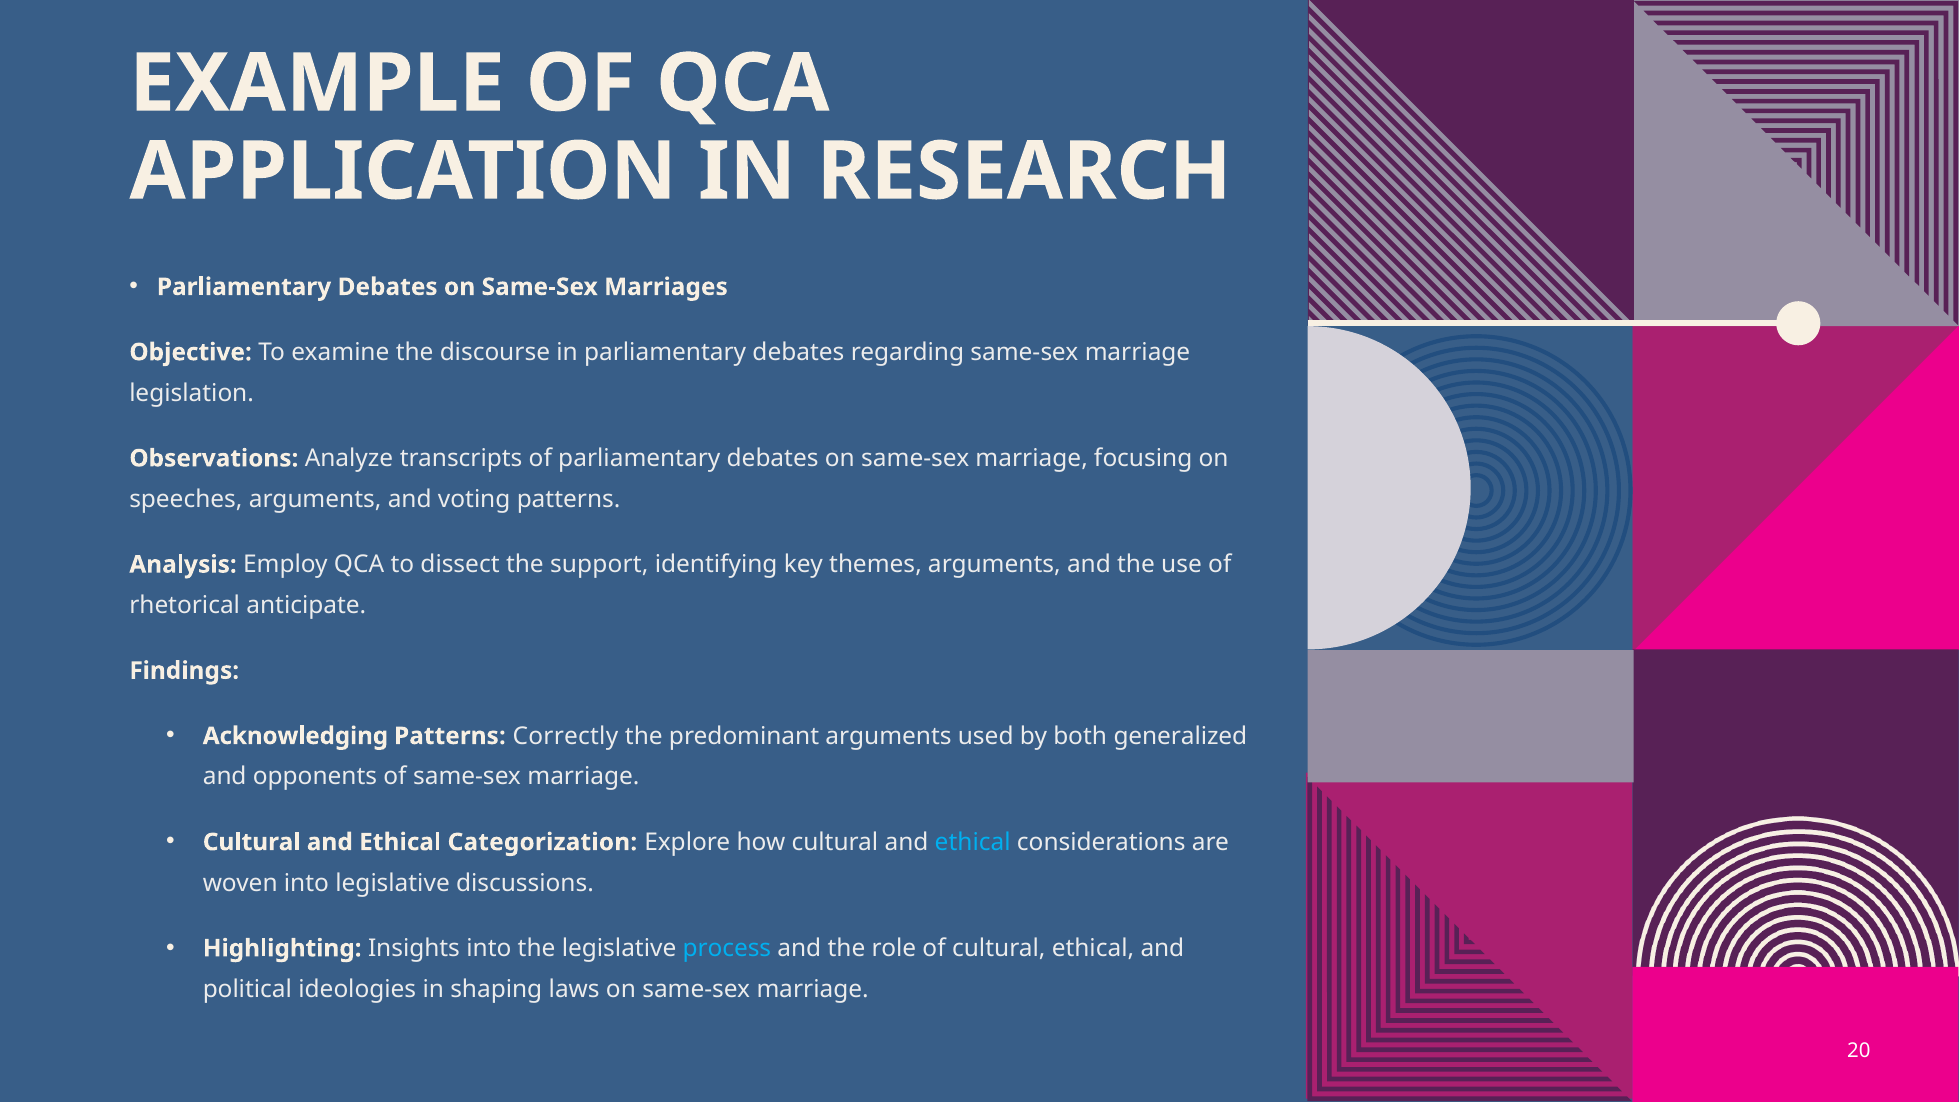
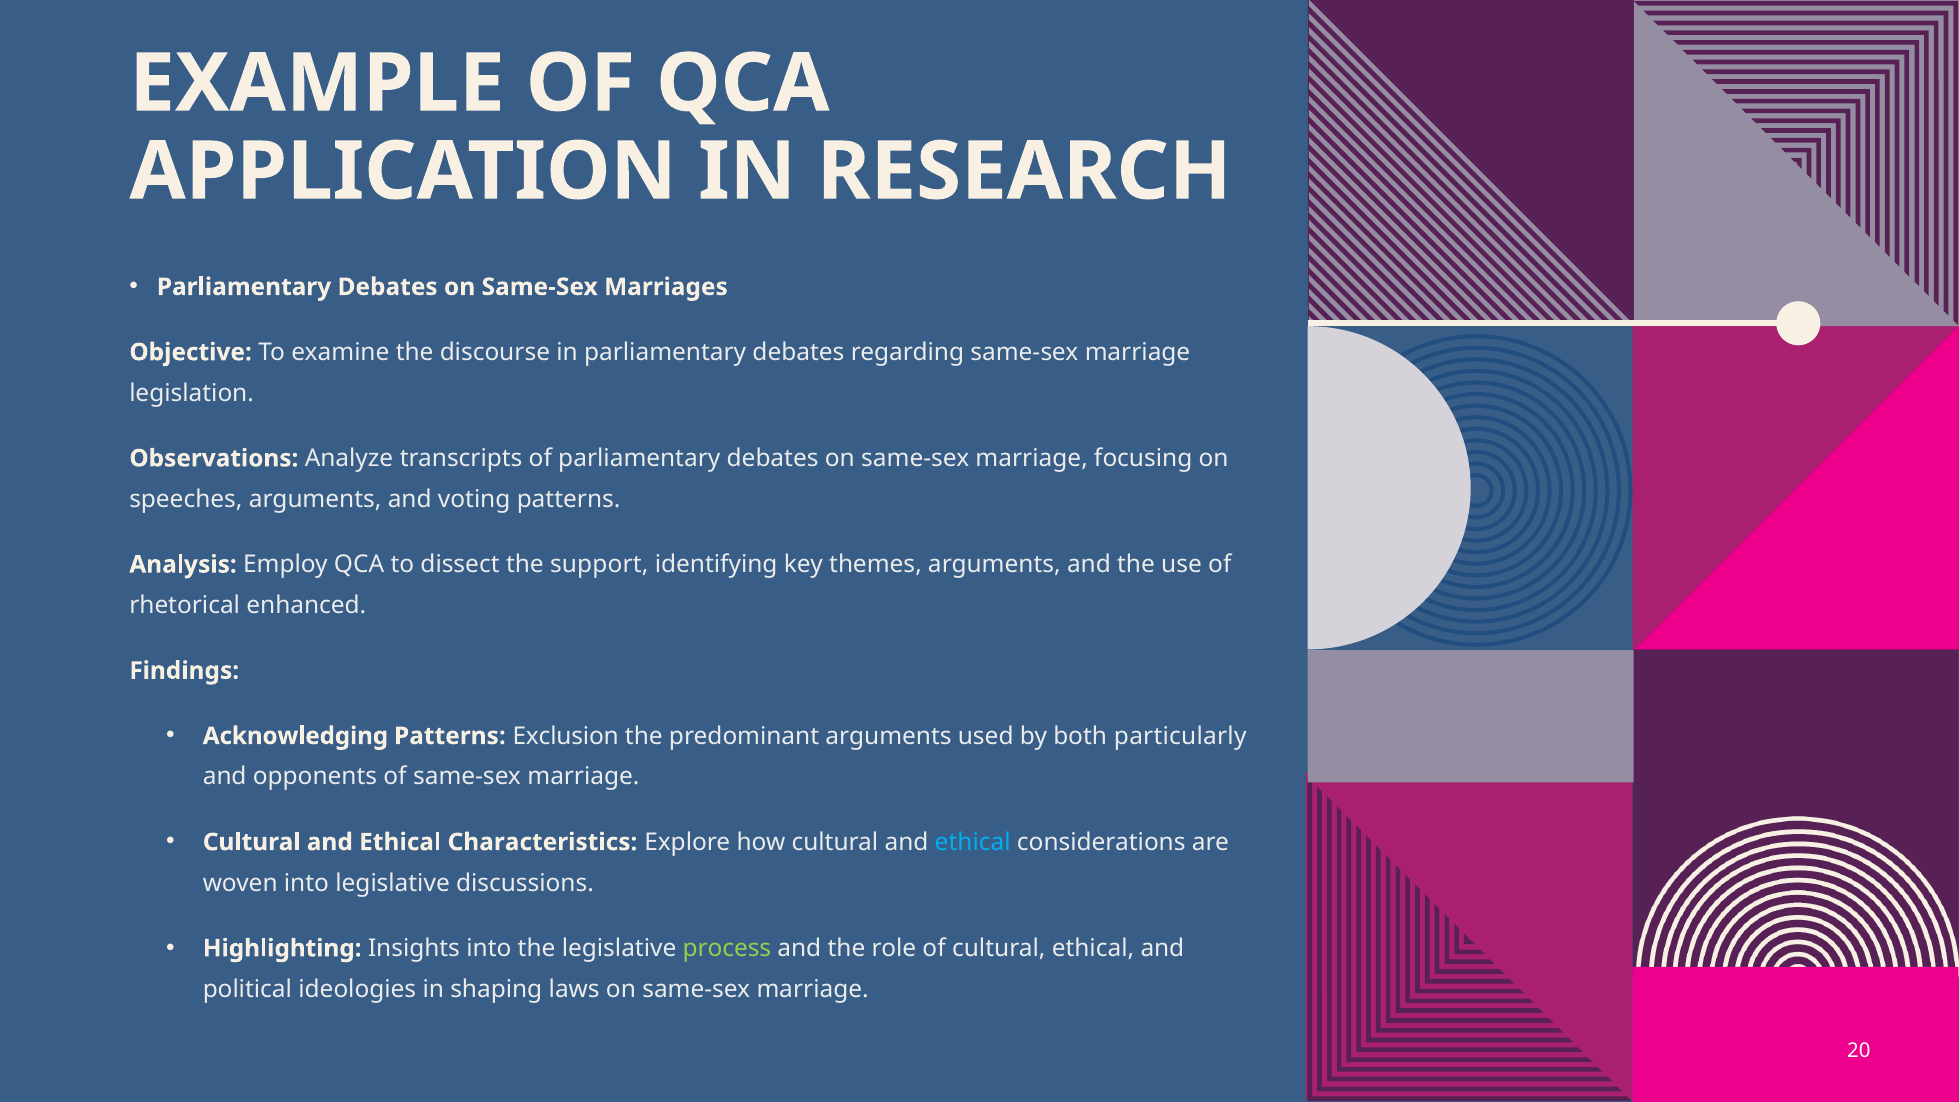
anticipate: anticipate -> enhanced
Correctly: Correctly -> Exclusion
generalized: generalized -> particularly
Categorization: Categorization -> Characteristics
process colour: light blue -> light green
